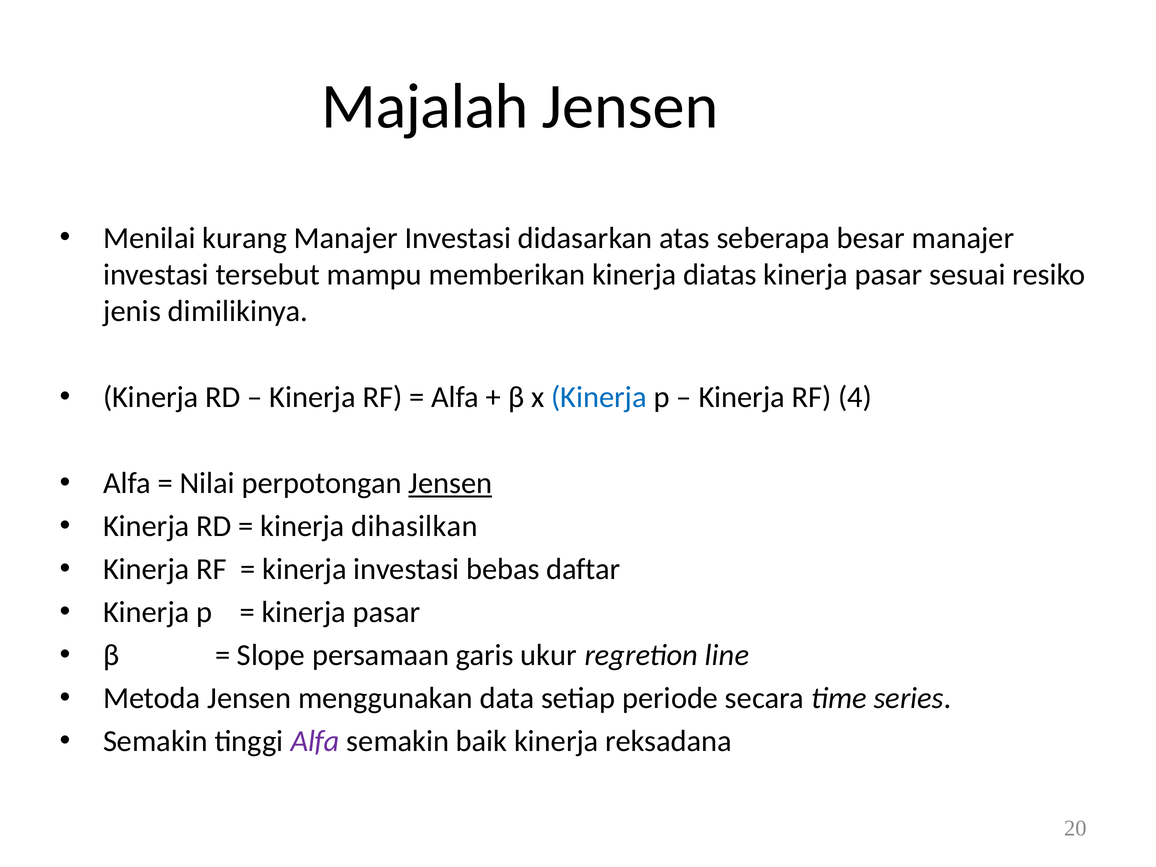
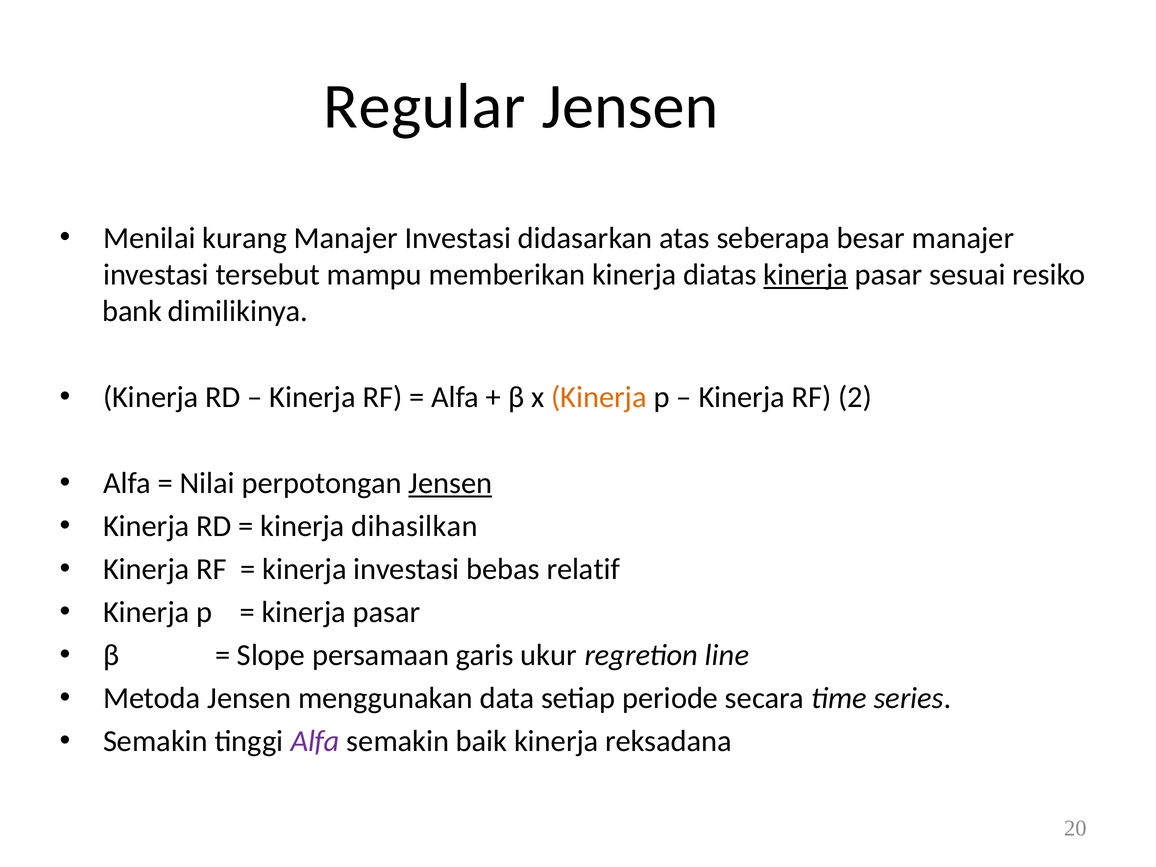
Majalah: Majalah -> Regular
kinerja at (806, 275) underline: none -> present
jenis: jenis -> bank
Kinerja at (599, 397) colour: blue -> orange
4: 4 -> 2
daftar: daftar -> relatif
